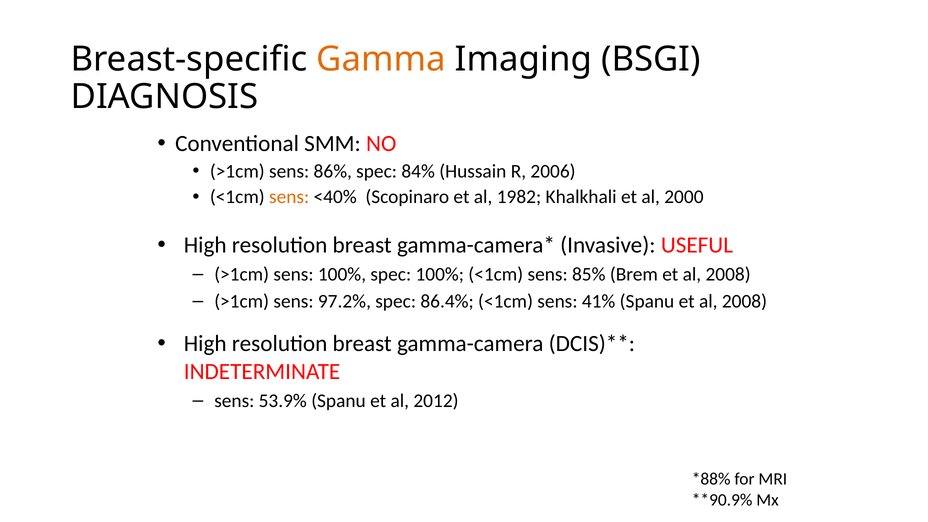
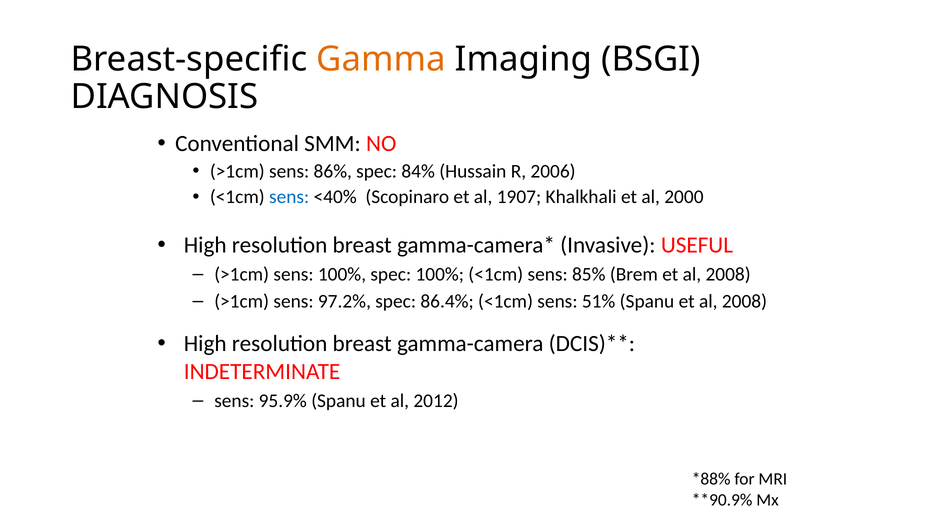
sens at (289, 197) colour: orange -> blue
1982: 1982 -> 1907
41%: 41% -> 51%
53.9%: 53.9% -> 95.9%
